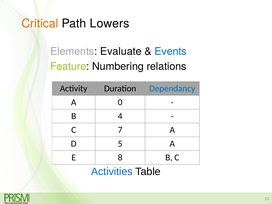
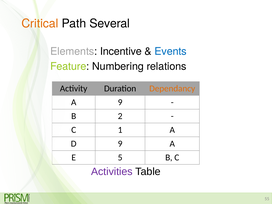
Lowers: Lowers -> Several
Evaluate: Evaluate -> Incentive
Dependancy colour: blue -> orange
A 0: 0 -> 9
4: 4 -> 2
7: 7 -> 1
D 5: 5 -> 9
8: 8 -> 5
Activities colour: blue -> purple
